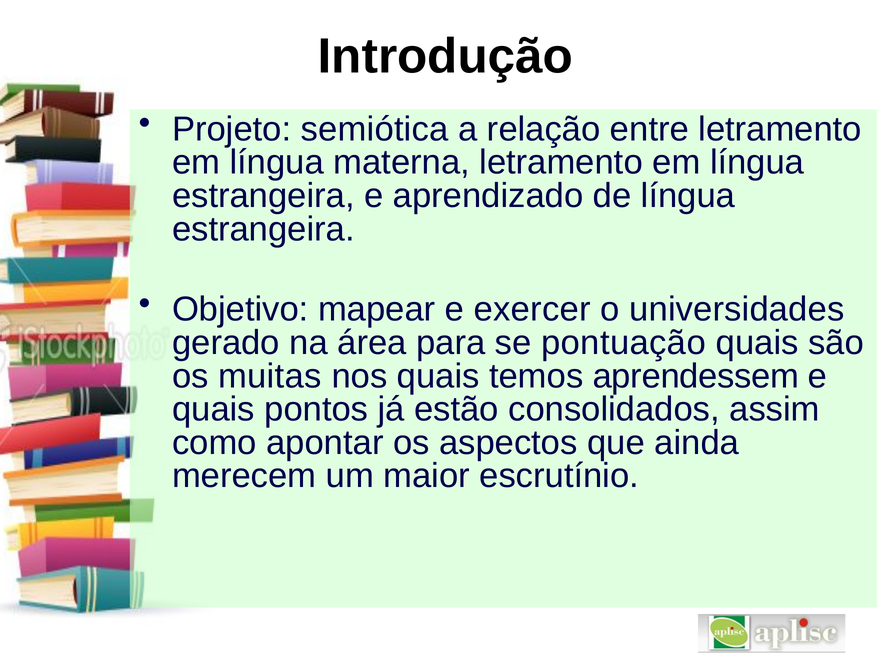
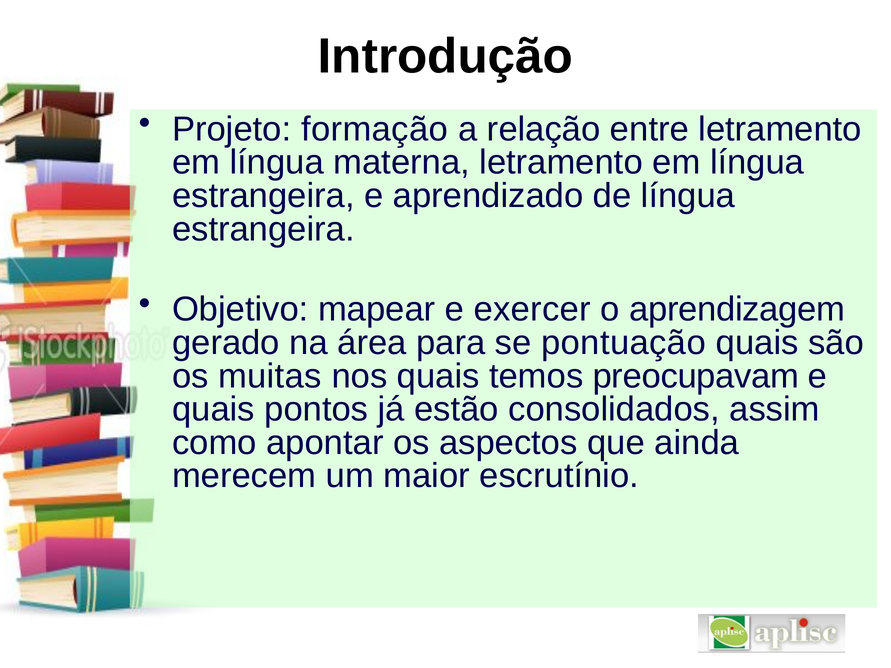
semiótica: semiótica -> formação
universidades: universidades -> aprendizagem
aprendessem: aprendessem -> preocupavam
